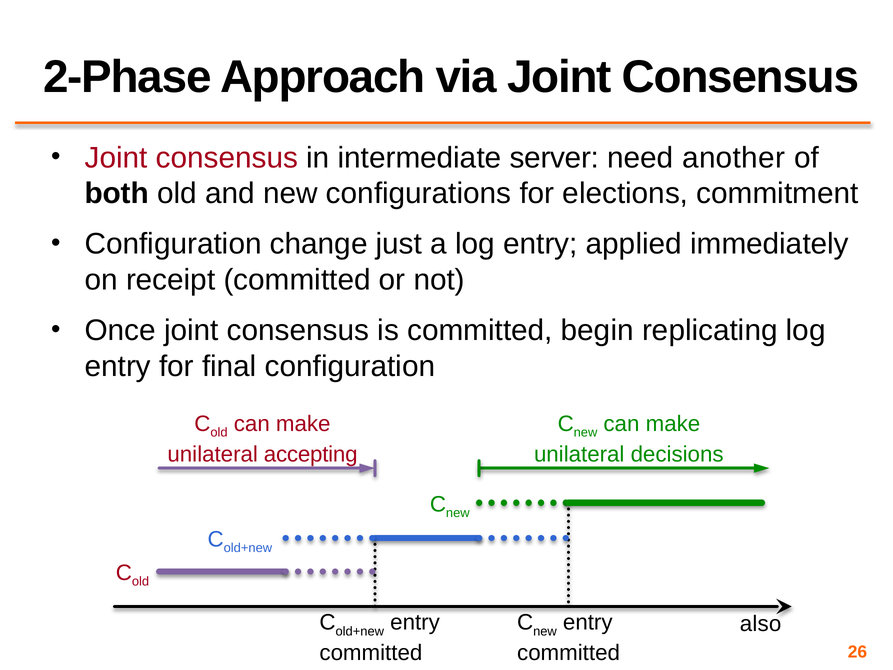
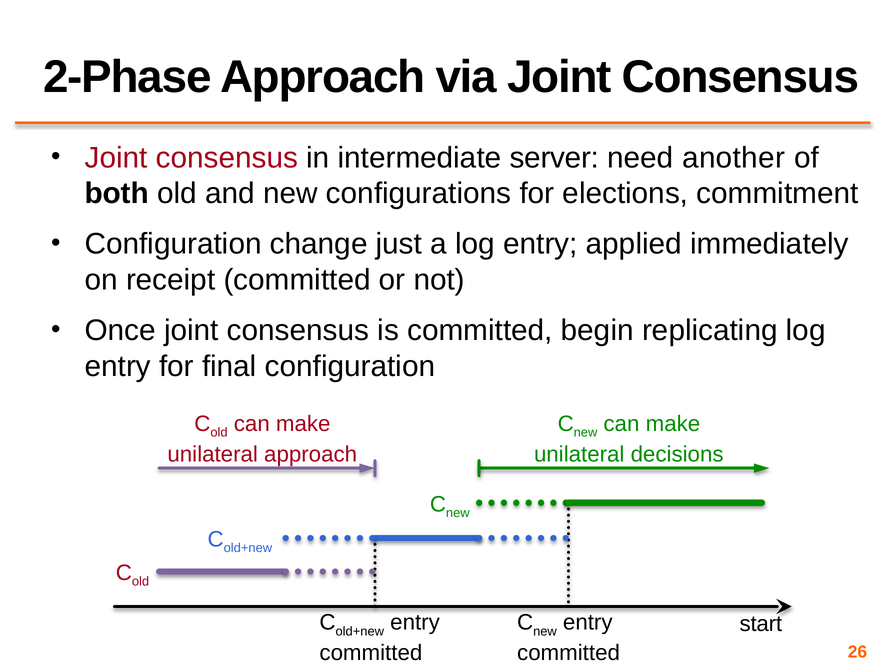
unilateral accepting: accepting -> approach
also: also -> start
